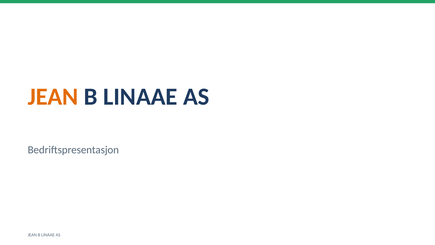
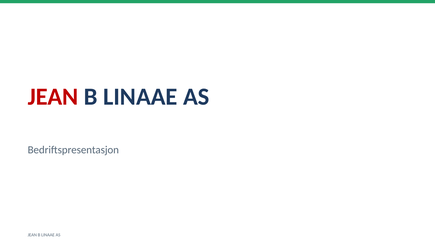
JEAN at (53, 96) colour: orange -> red
